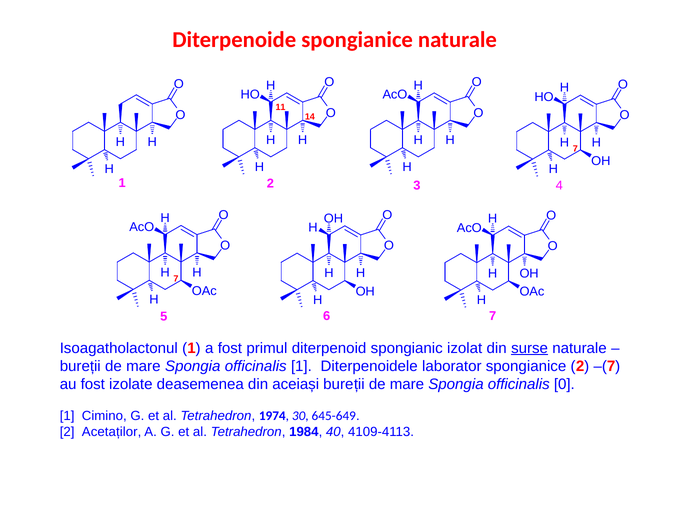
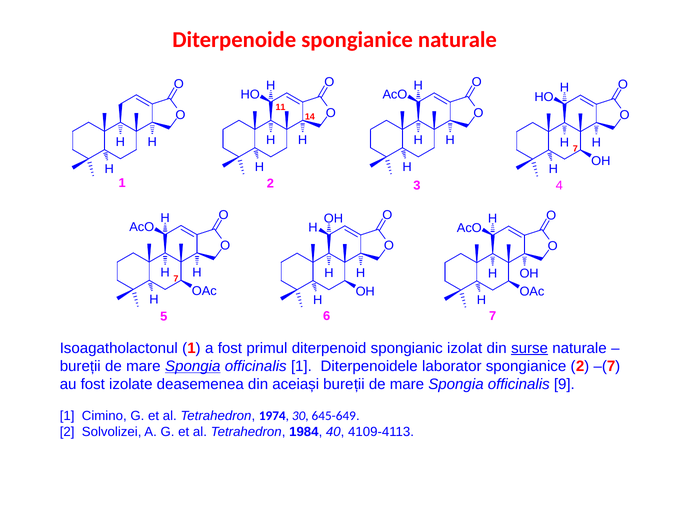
Spongia at (193, 366) underline: none -> present
0: 0 -> 9
Acetaților: Acetaților -> Solvolizei
